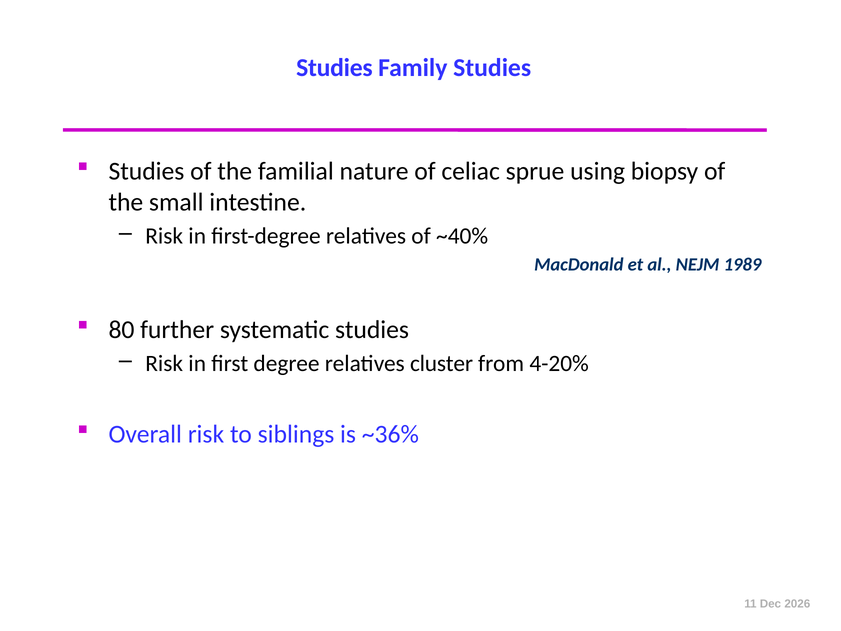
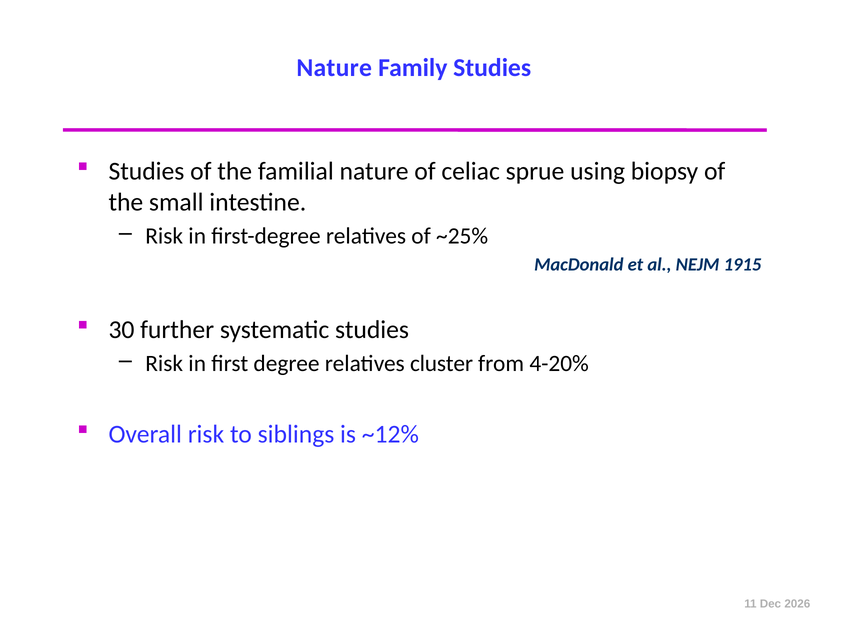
Studies at (334, 68): Studies -> Nature
~40%: ~40% -> ~25%
1989: 1989 -> 1915
80: 80 -> 30
~36%: ~36% -> ~12%
